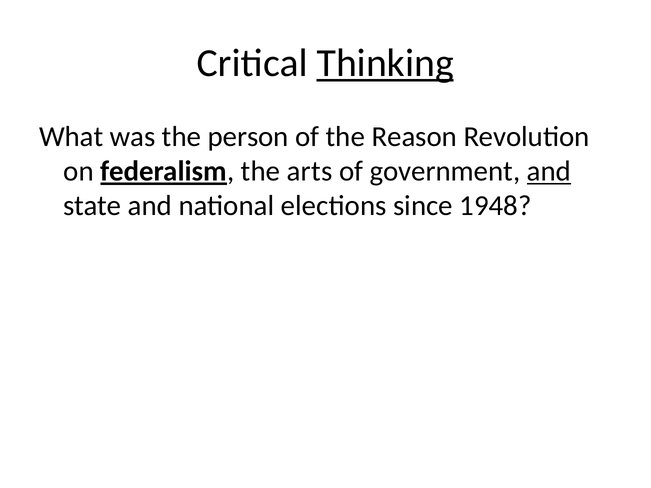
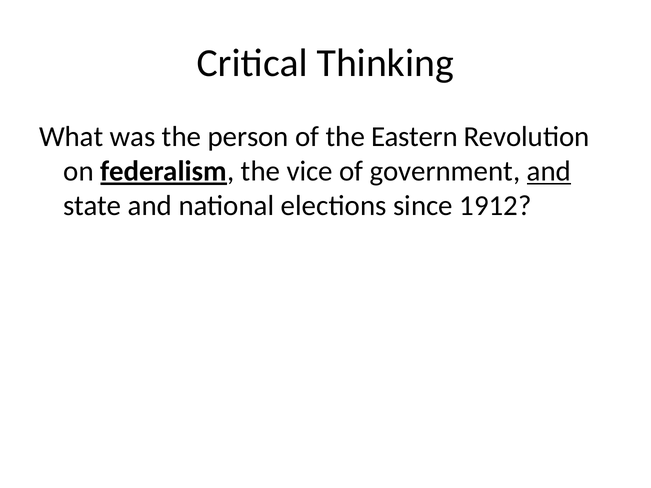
Thinking underline: present -> none
Reason: Reason -> Eastern
arts: arts -> vice
1948: 1948 -> 1912
